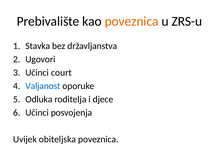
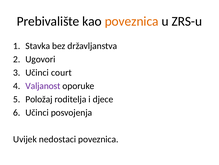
Valjanost colour: blue -> purple
Odluka: Odluka -> Položaj
obiteljska: obiteljska -> nedostaci
